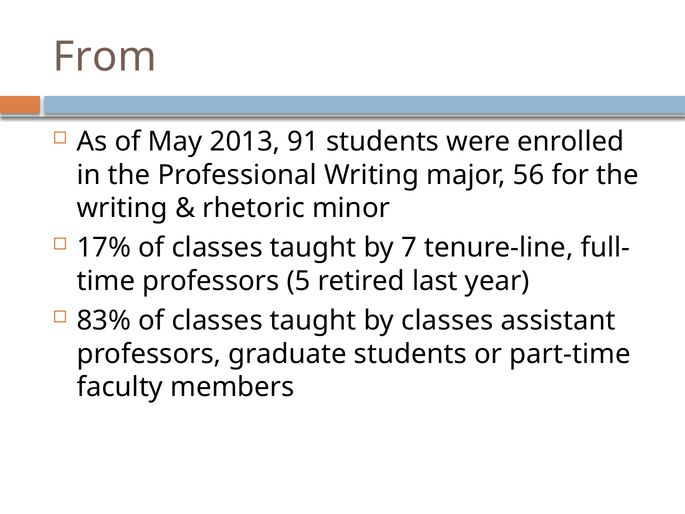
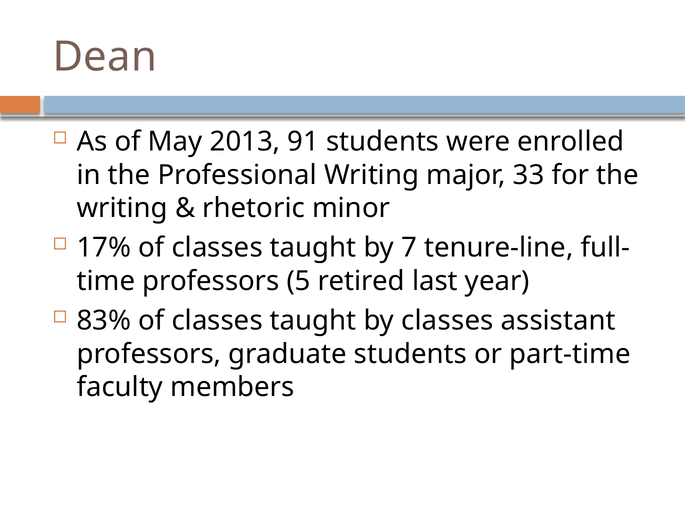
From: From -> Dean
56: 56 -> 33
